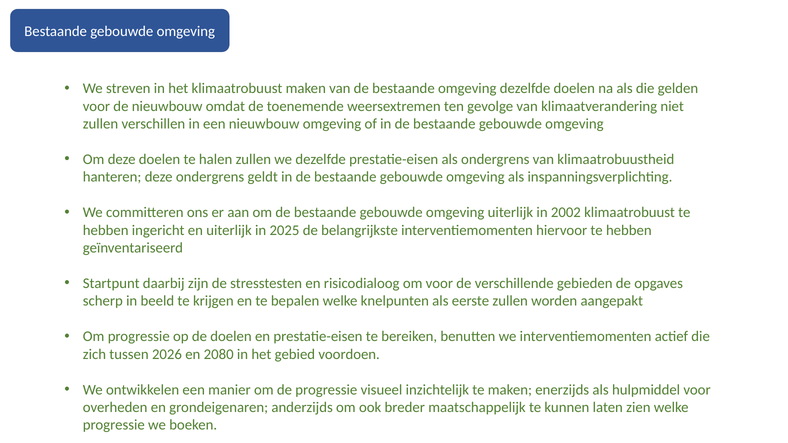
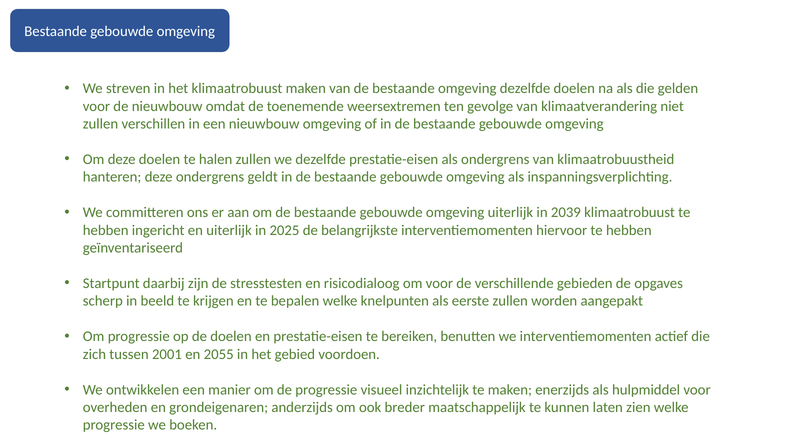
2002: 2002 -> 2039
2026: 2026 -> 2001
2080: 2080 -> 2055
